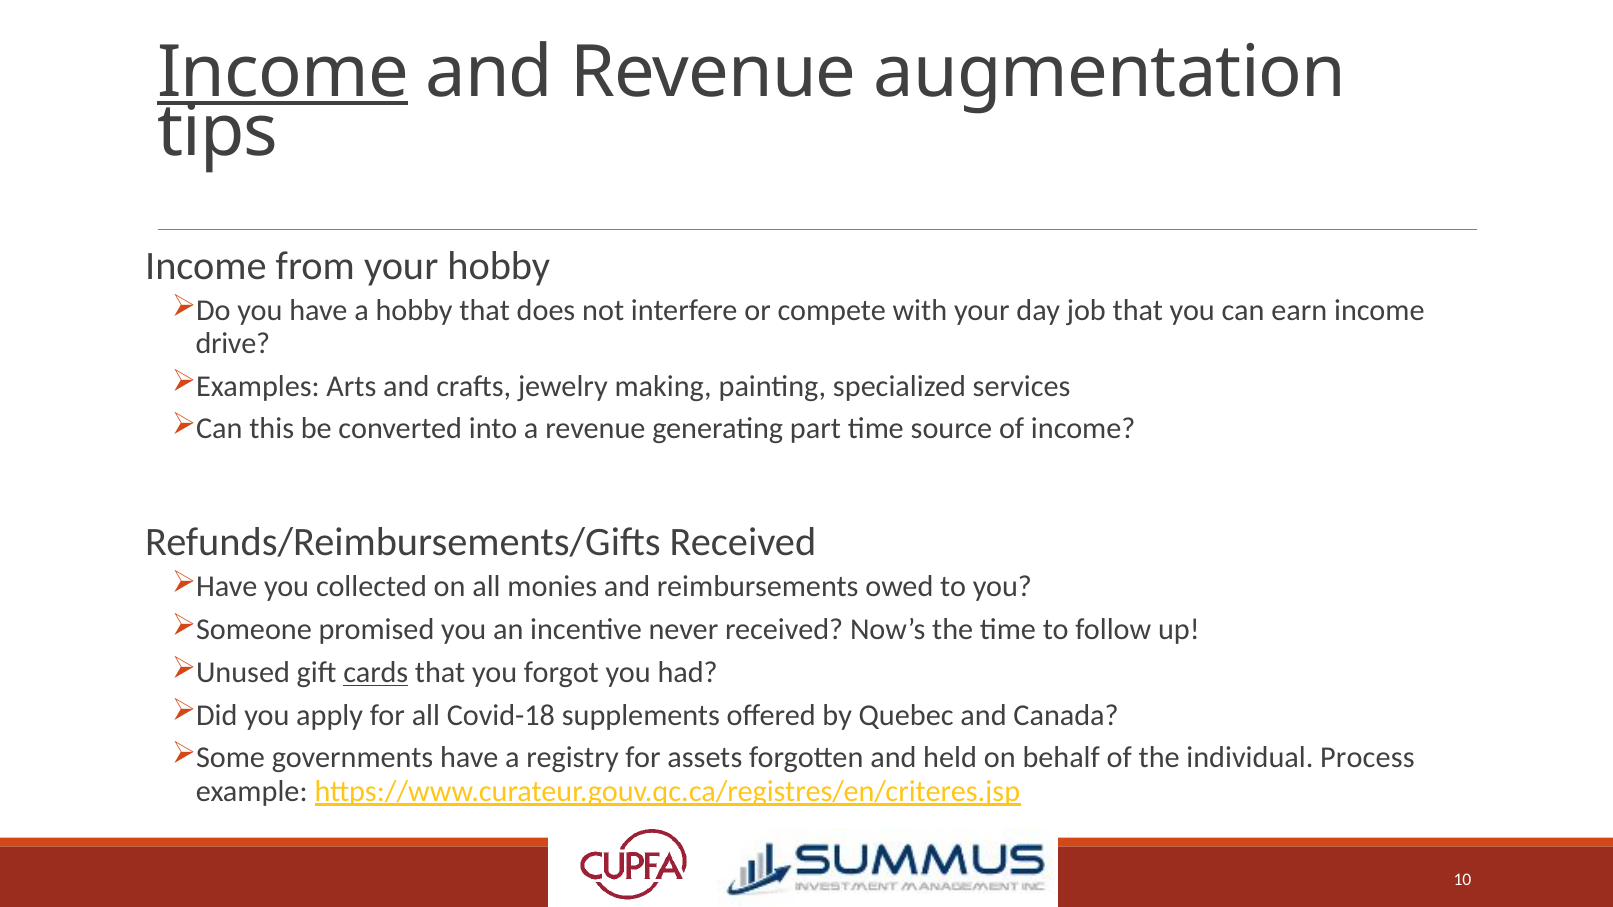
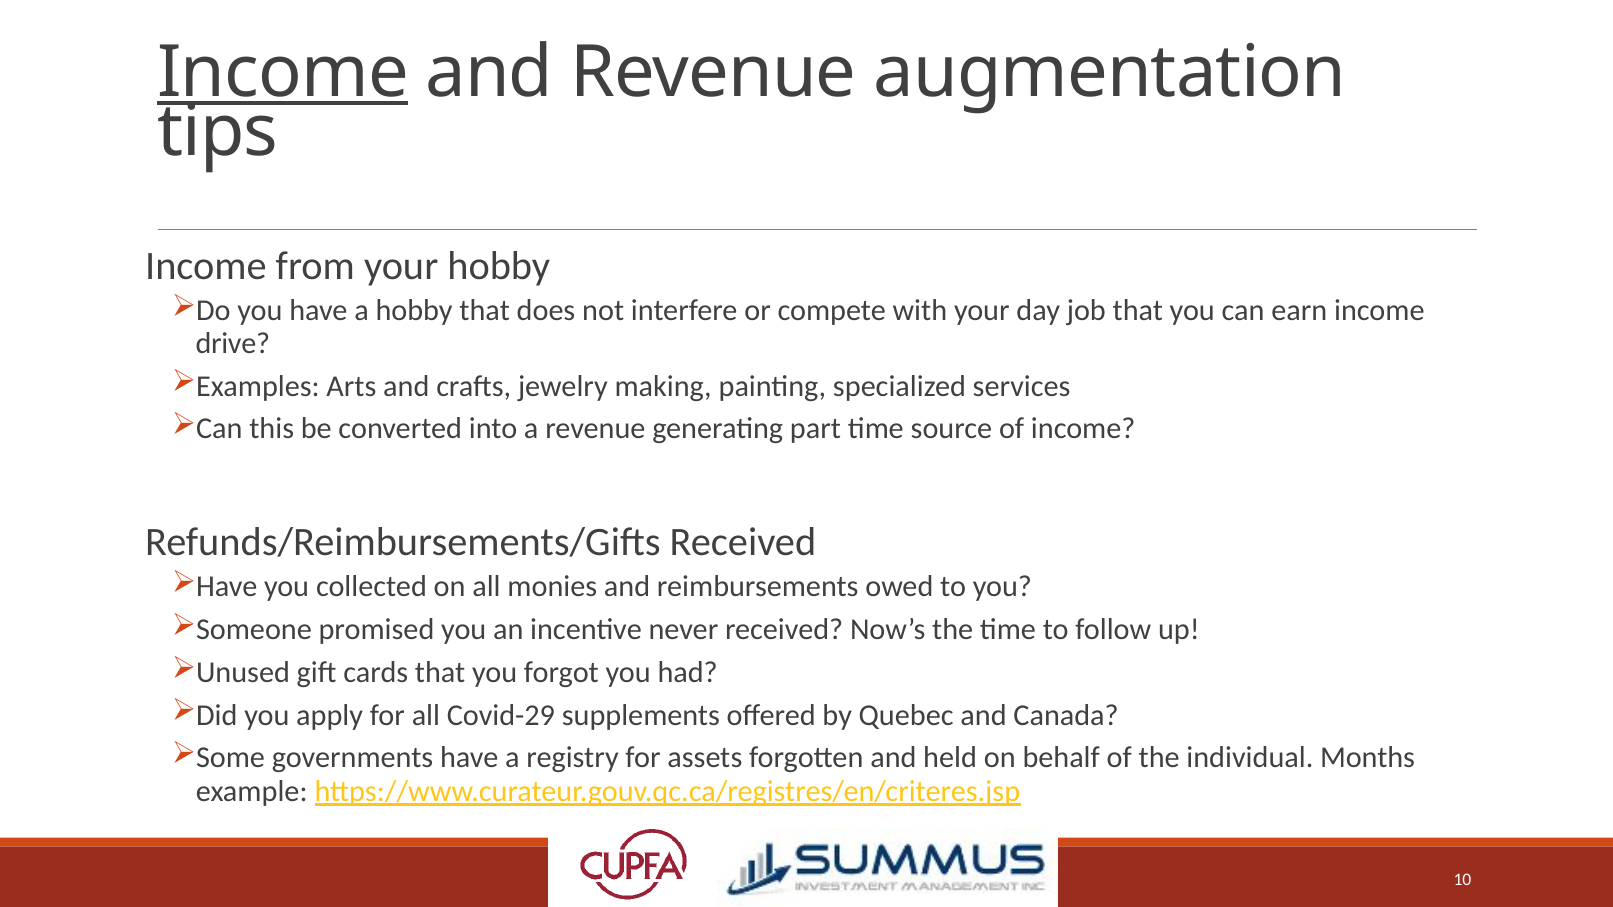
cards underline: present -> none
Covid-18: Covid-18 -> Covid-29
Process: Process -> Months
